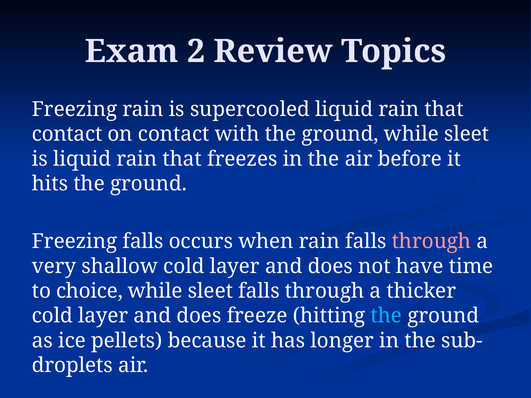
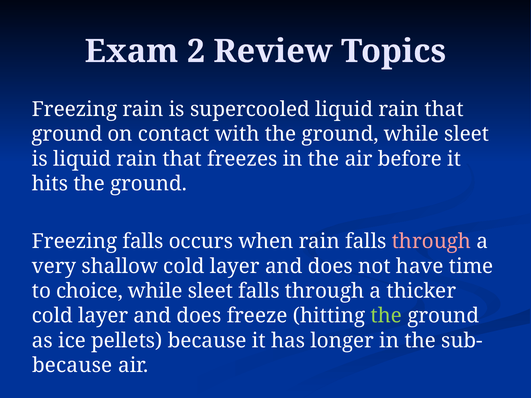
contact at (67, 134): contact -> ground
the at (386, 316) colour: light blue -> light green
droplets at (72, 366): droplets -> because
